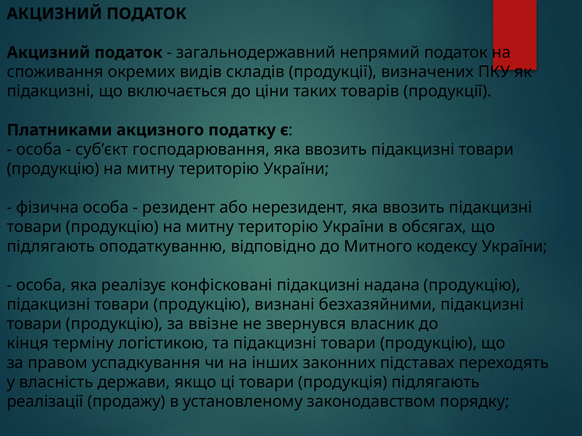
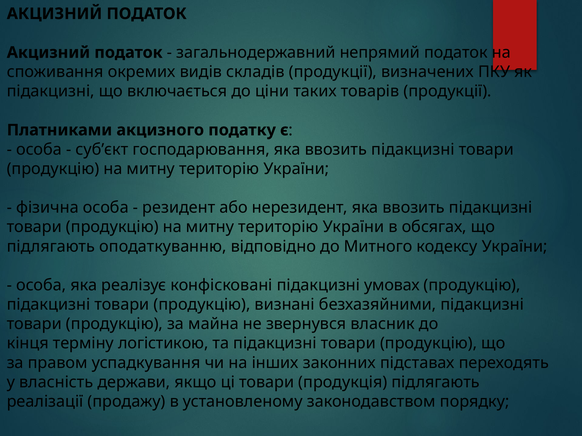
надана: надана -> умовах
ввізне: ввізне -> майна
